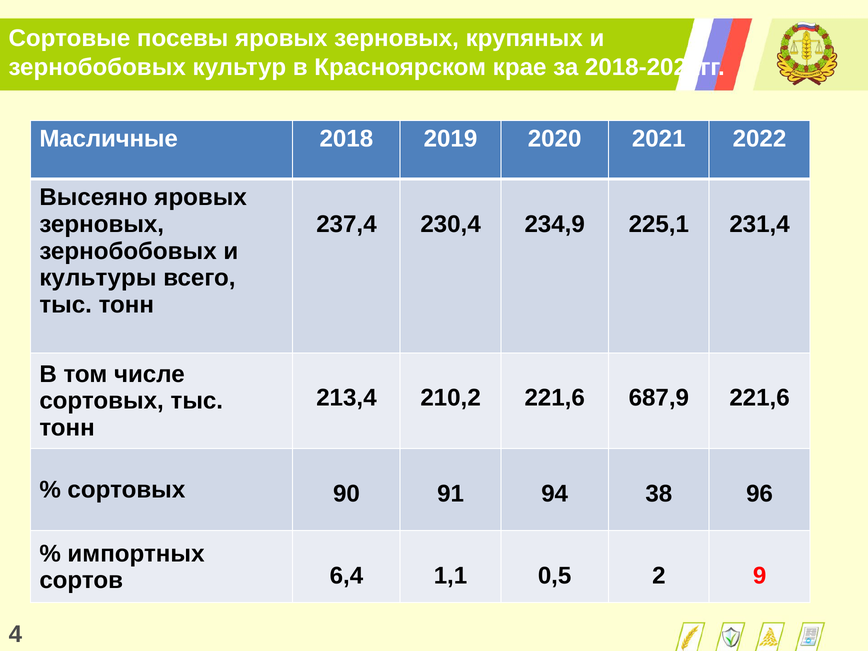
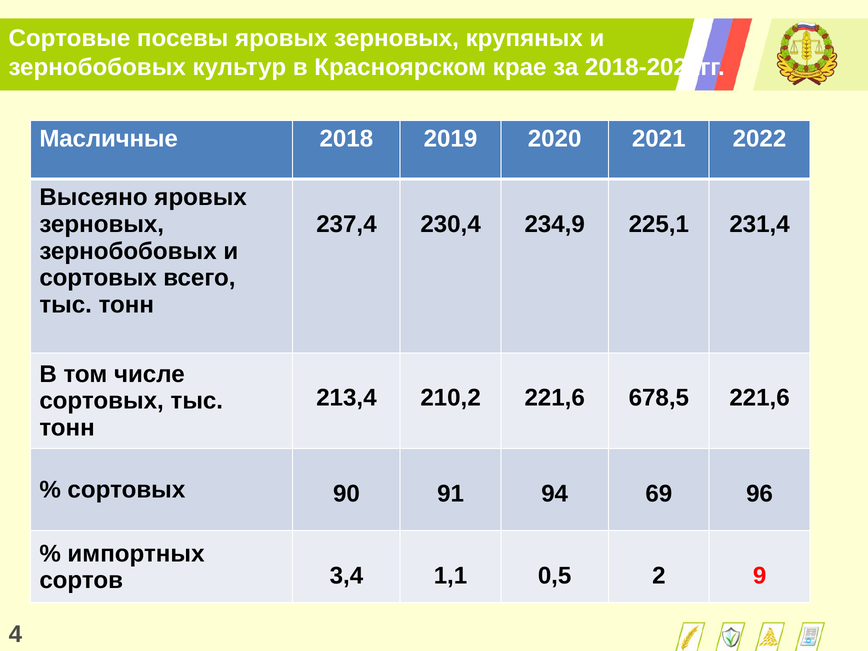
культуры at (98, 278): культуры -> сортовых
687,9: 687,9 -> 678,5
38: 38 -> 69
6,4: 6,4 -> 3,4
